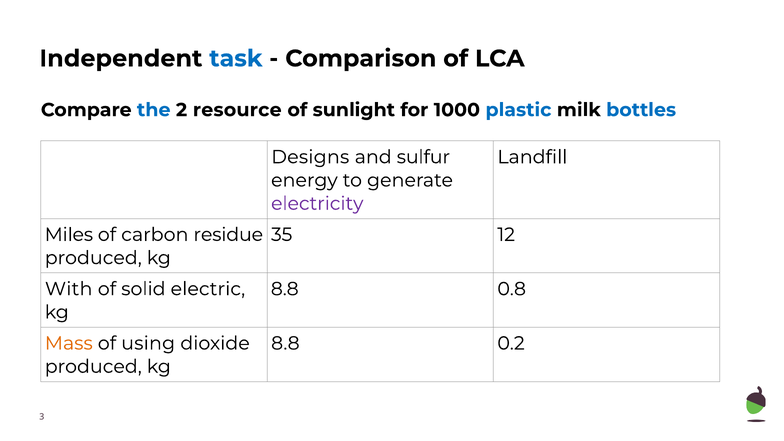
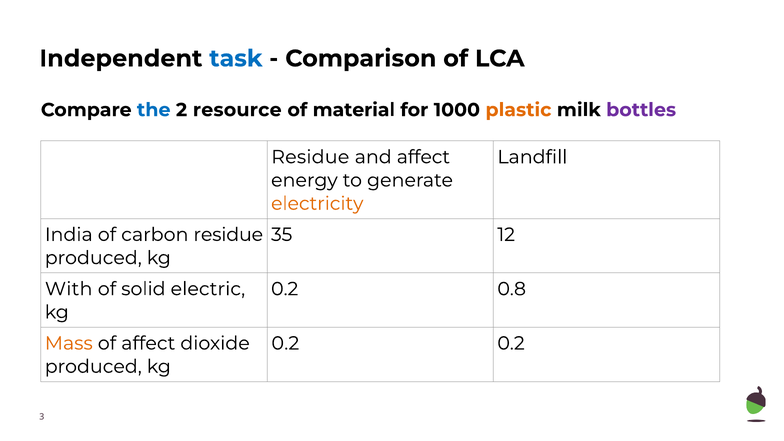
sunlight: sunlight -> material
plastic colour: blue -> orange
bottles colour: blue -> purple
Designs at (310, 157): Designs -> Residue
and sulfur: sulfur -> affect
electricity colour: purple -> orange
Miles: Miles -> India
8.8 at (285, 289): 8.8 -> 0.2
of using: using -> affect
8.8 at (285, 343): 8.8 -> 0.2
